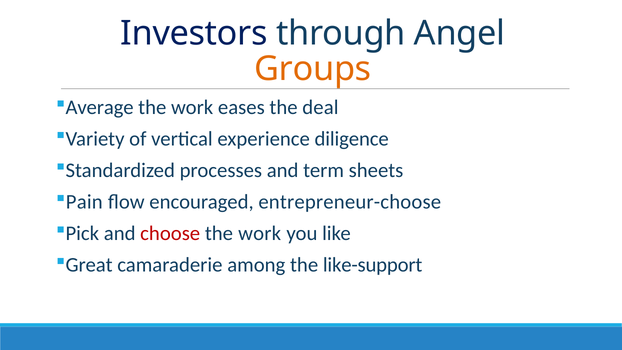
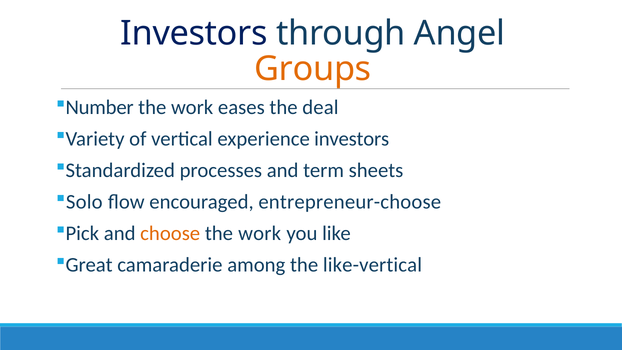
Average: Average -> Number
experience diligence: diligence -> investors
Pain: Pain -> Solo
choose colour: red -> orange
like-support: like-support -> like-vertical
